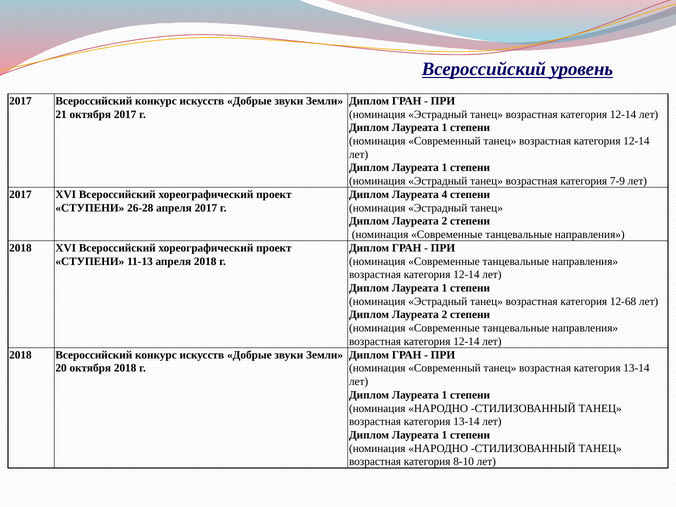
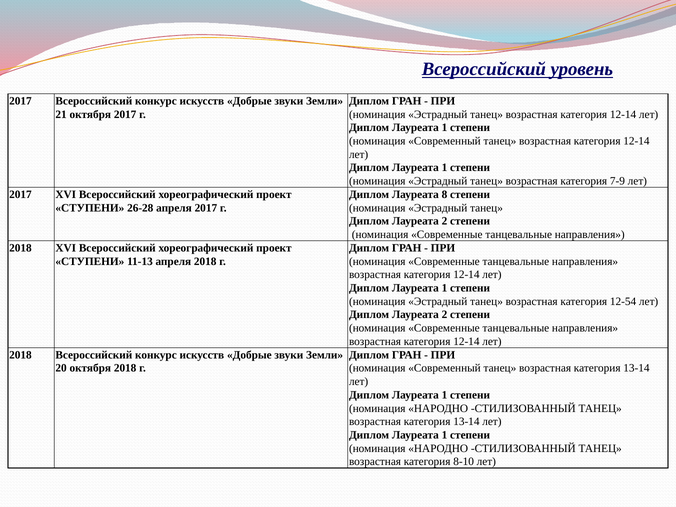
4: 4 -> 8
12-68: 12-68 -> 12-54
